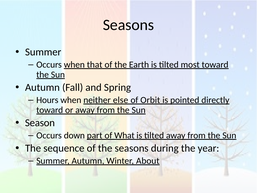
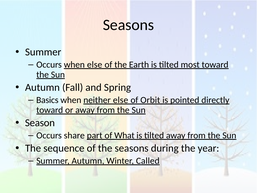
when that: that -> else
Hours: Hours -> Basics
down: down -> share
About: About -> Called
